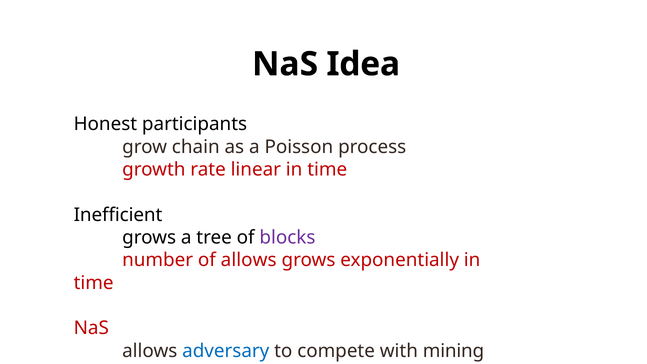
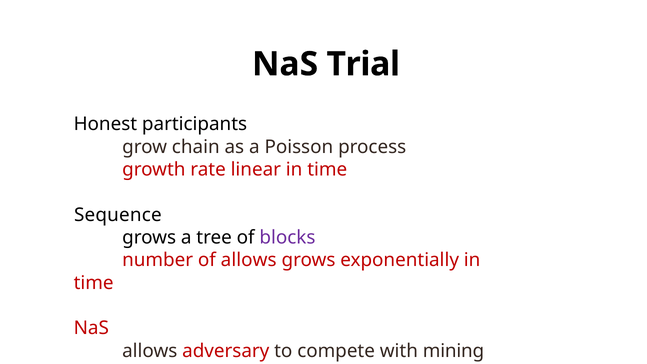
Idea: Idea -> Trial
Inefficient: Inefficient -> Sequence
adversary colour: blue -> red
